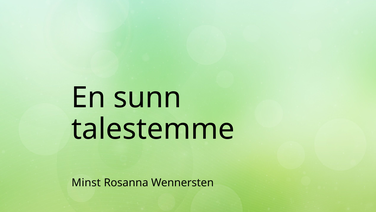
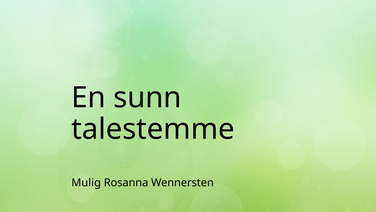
Minst: Minst -> Mulig
